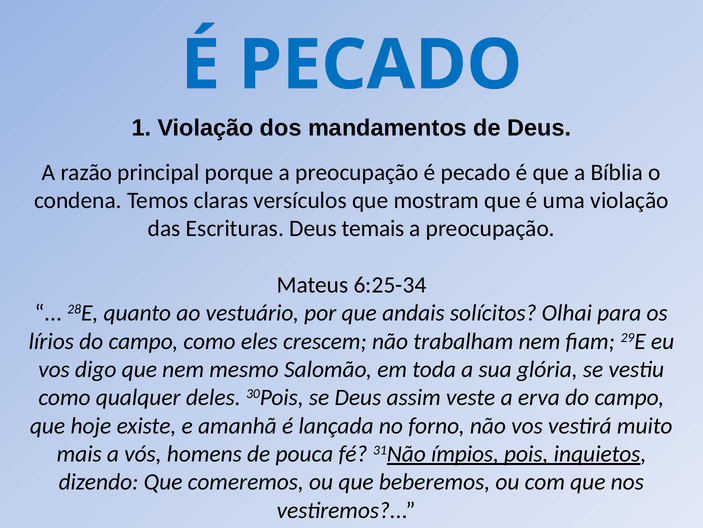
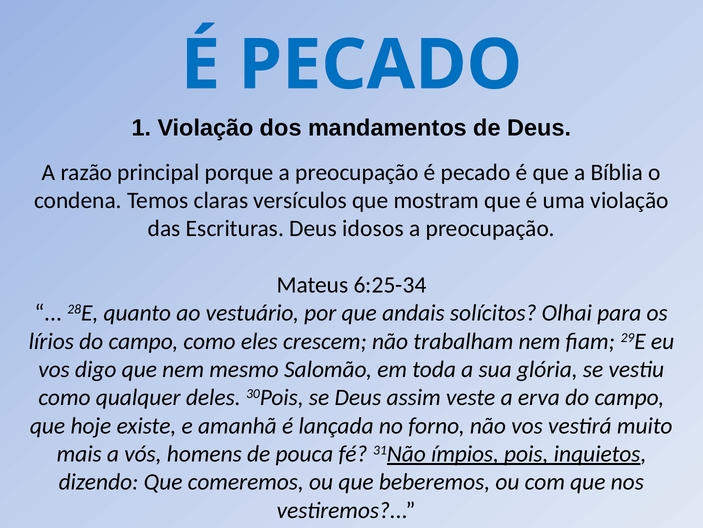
temais: temais -> idosos
